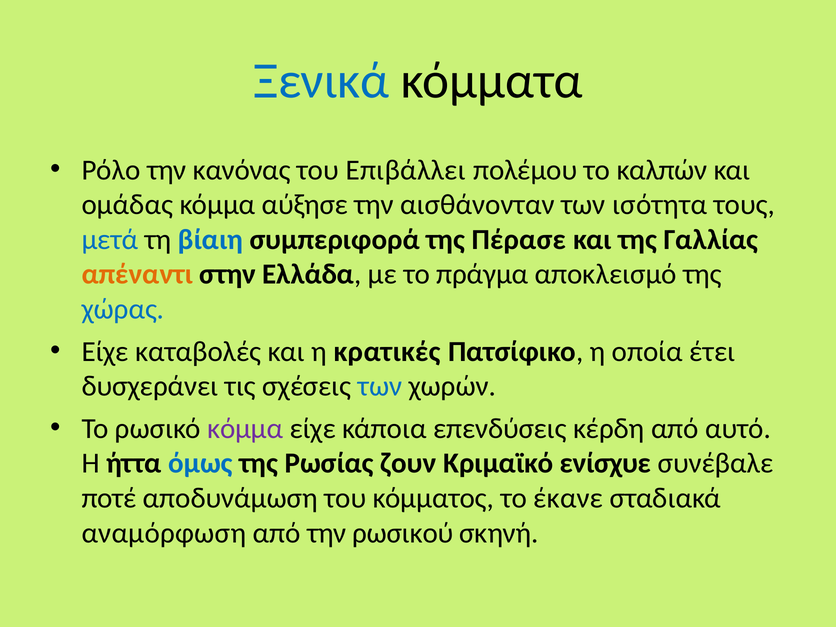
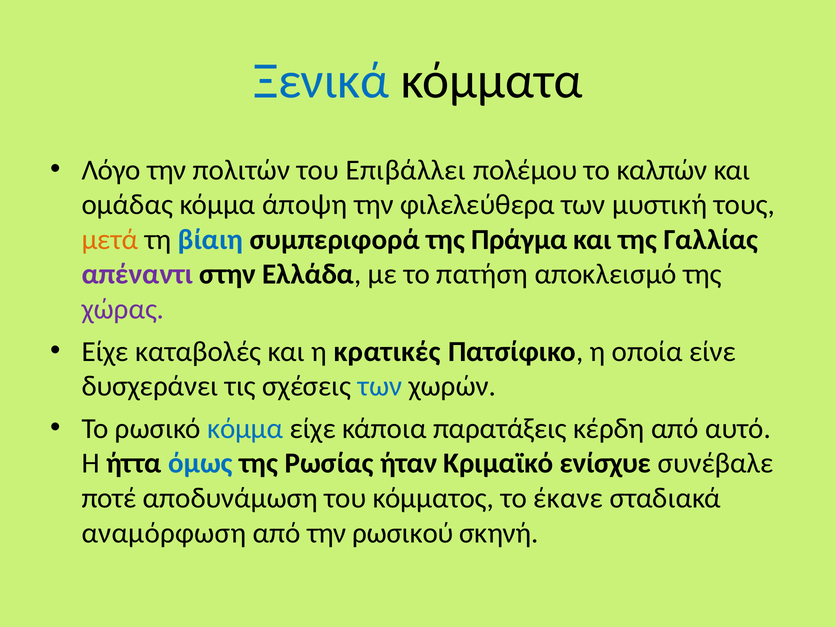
Ρόλο: Ρόλο -> Λόγο
κανόνας: κανόνας -> πολιτών
αύξησε: αύξησε -> άποψη
αισθάνονταν: αισθάνονταν -> φιλελεύθερα
ισότητα: ισότητα -> μυστική
μετά colour: blue -> orange
Πέρασε: Πέρασε -> Πράγμα
απέναντι colour: orange -> purple
πράγμα: πράγμα -> πατήση
χώρας colour: blue -> purple
έτει: έτει -> είνε
κόμμα at (245, 429) colour: purple -> blue
επενδύσεις: επενδύσεις -> παρατάξεις
ζουν: ζουν -> ήταν
